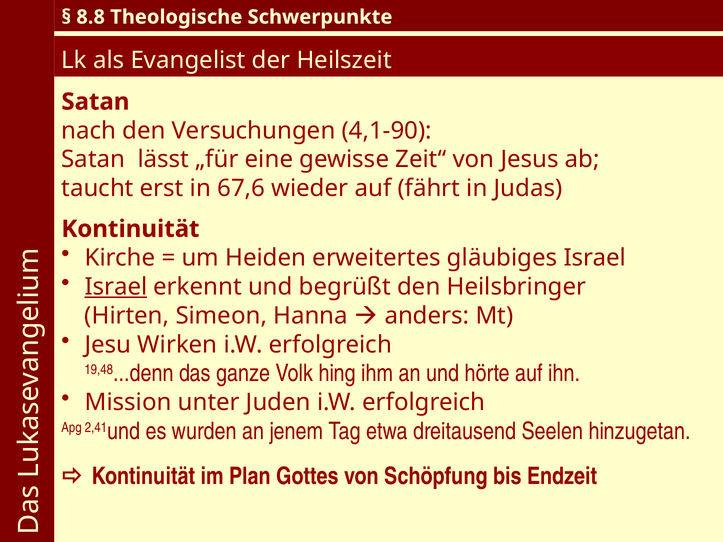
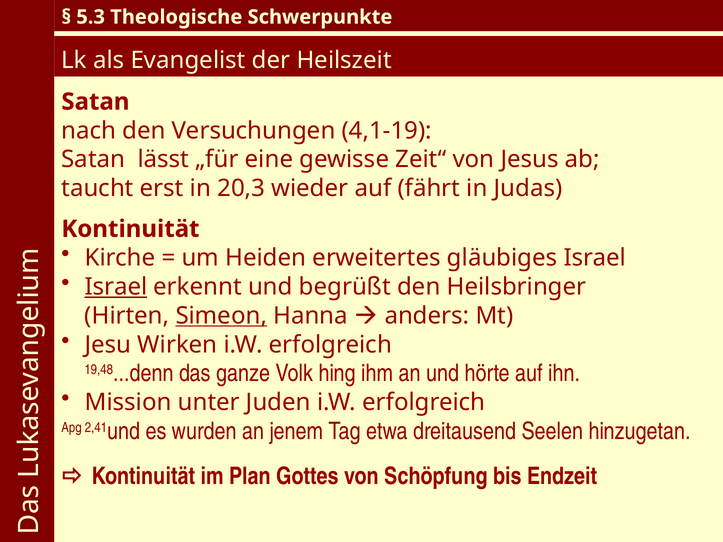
8.8: 8.8 -> 5.3
4,1-90: 4,1-90 -> 4,1-19
67,6: 67,6 -> 20,3
Simeon underline: none -> present
